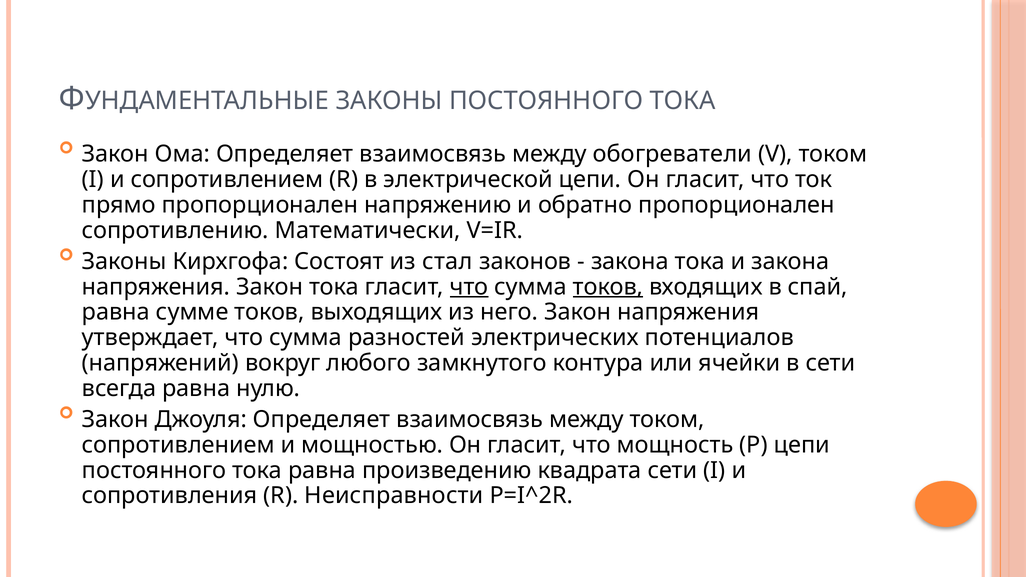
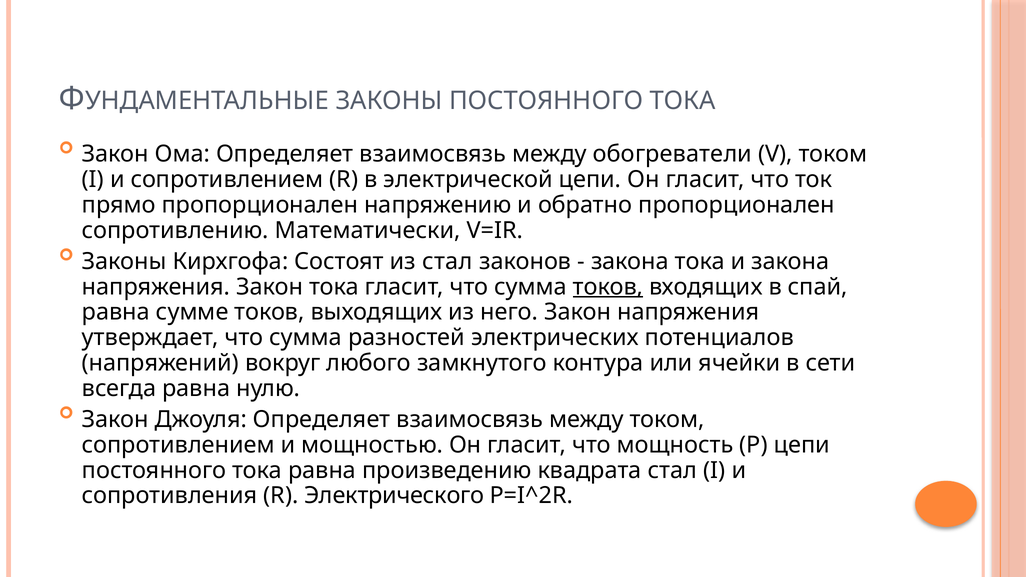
что at (469, 287) underline: present -> none
квадрата сети: сети -> стал
Неисправности: Неисправности -> Электрического
